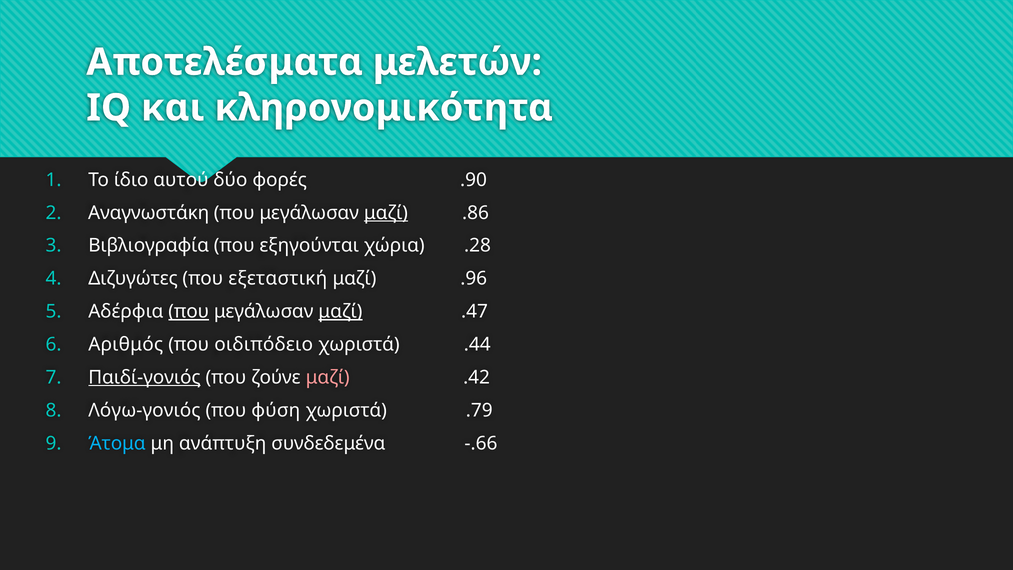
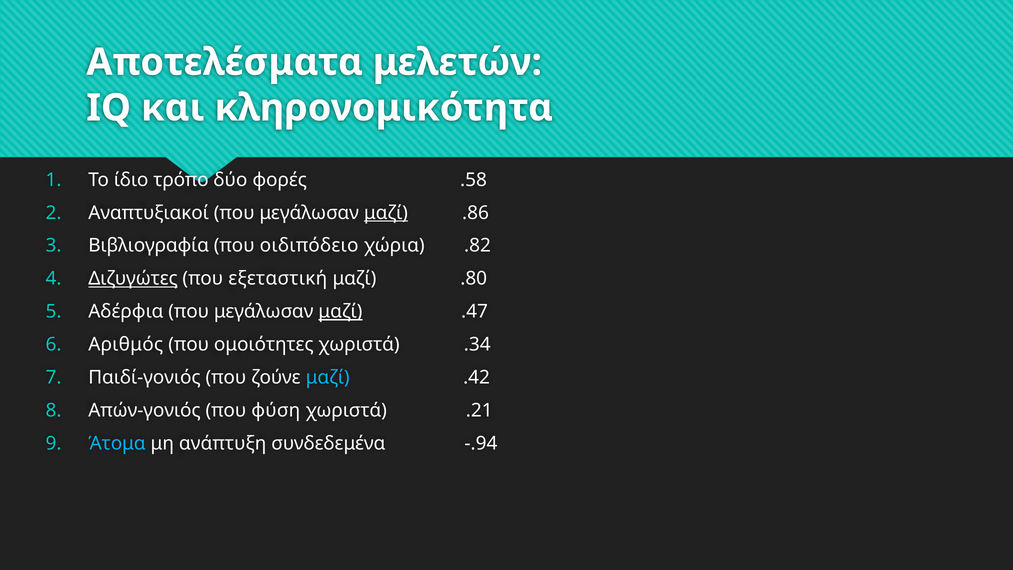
αυτού: αυτού -> τρόπο
.90: .90 -> .58
Αναγνωστάκη: Αναγνωστάκη -> Αναπτυξιακοί
εξηγούνται: εξηγούνται -> οιδιπόδειο
.28: .28 -> .82
Διζυγώτες underline: none -> present
.96: .96 -> .80
που at (189, 312) underline: present -> none
οιδιπόδειο: οιδιπόδειο -> ομοιότητες
.44: .44 -> .34
Παιδί-γονιός underline: present -> none
μαζί at (328, 377) colour: pink -> light blue
Λόγω-γονιός: Λόγω-γονιός -> Απών-γονιός
.79: .79 -> .21
-.66: -.66 -> -.94
